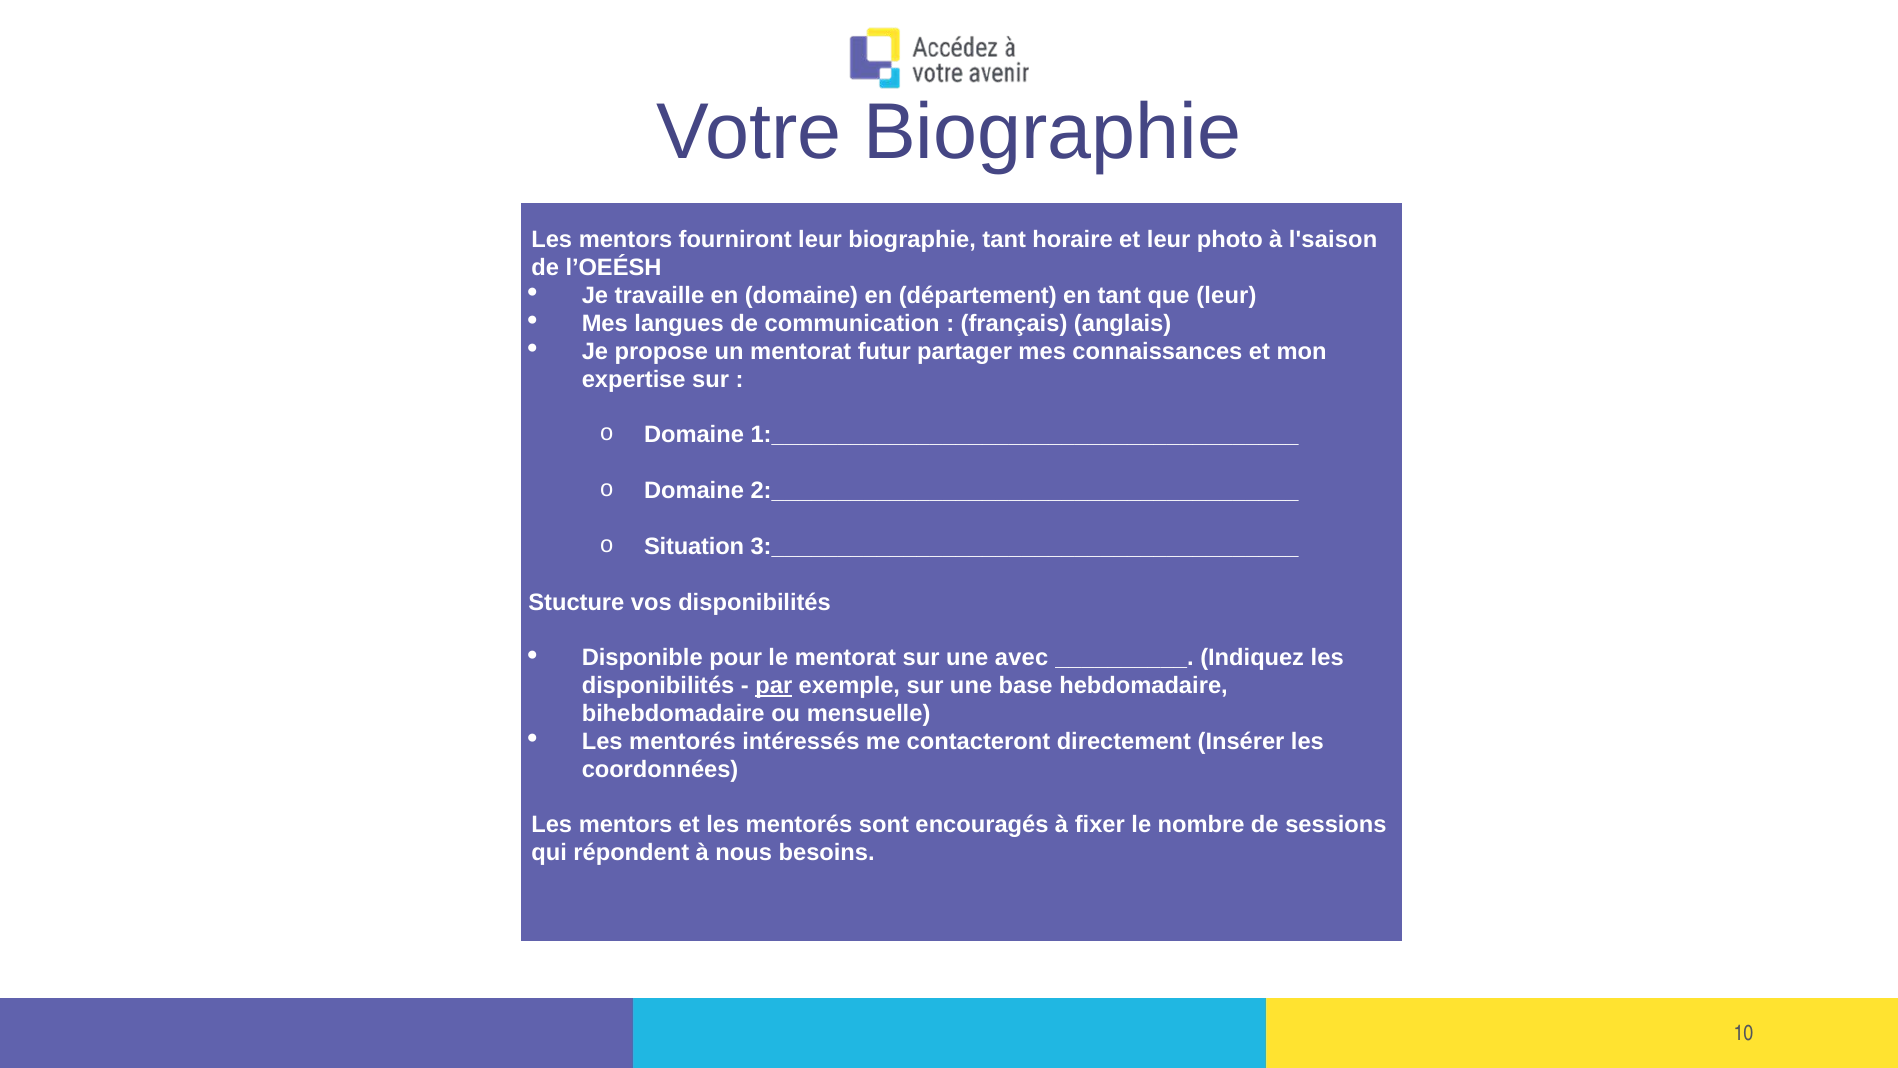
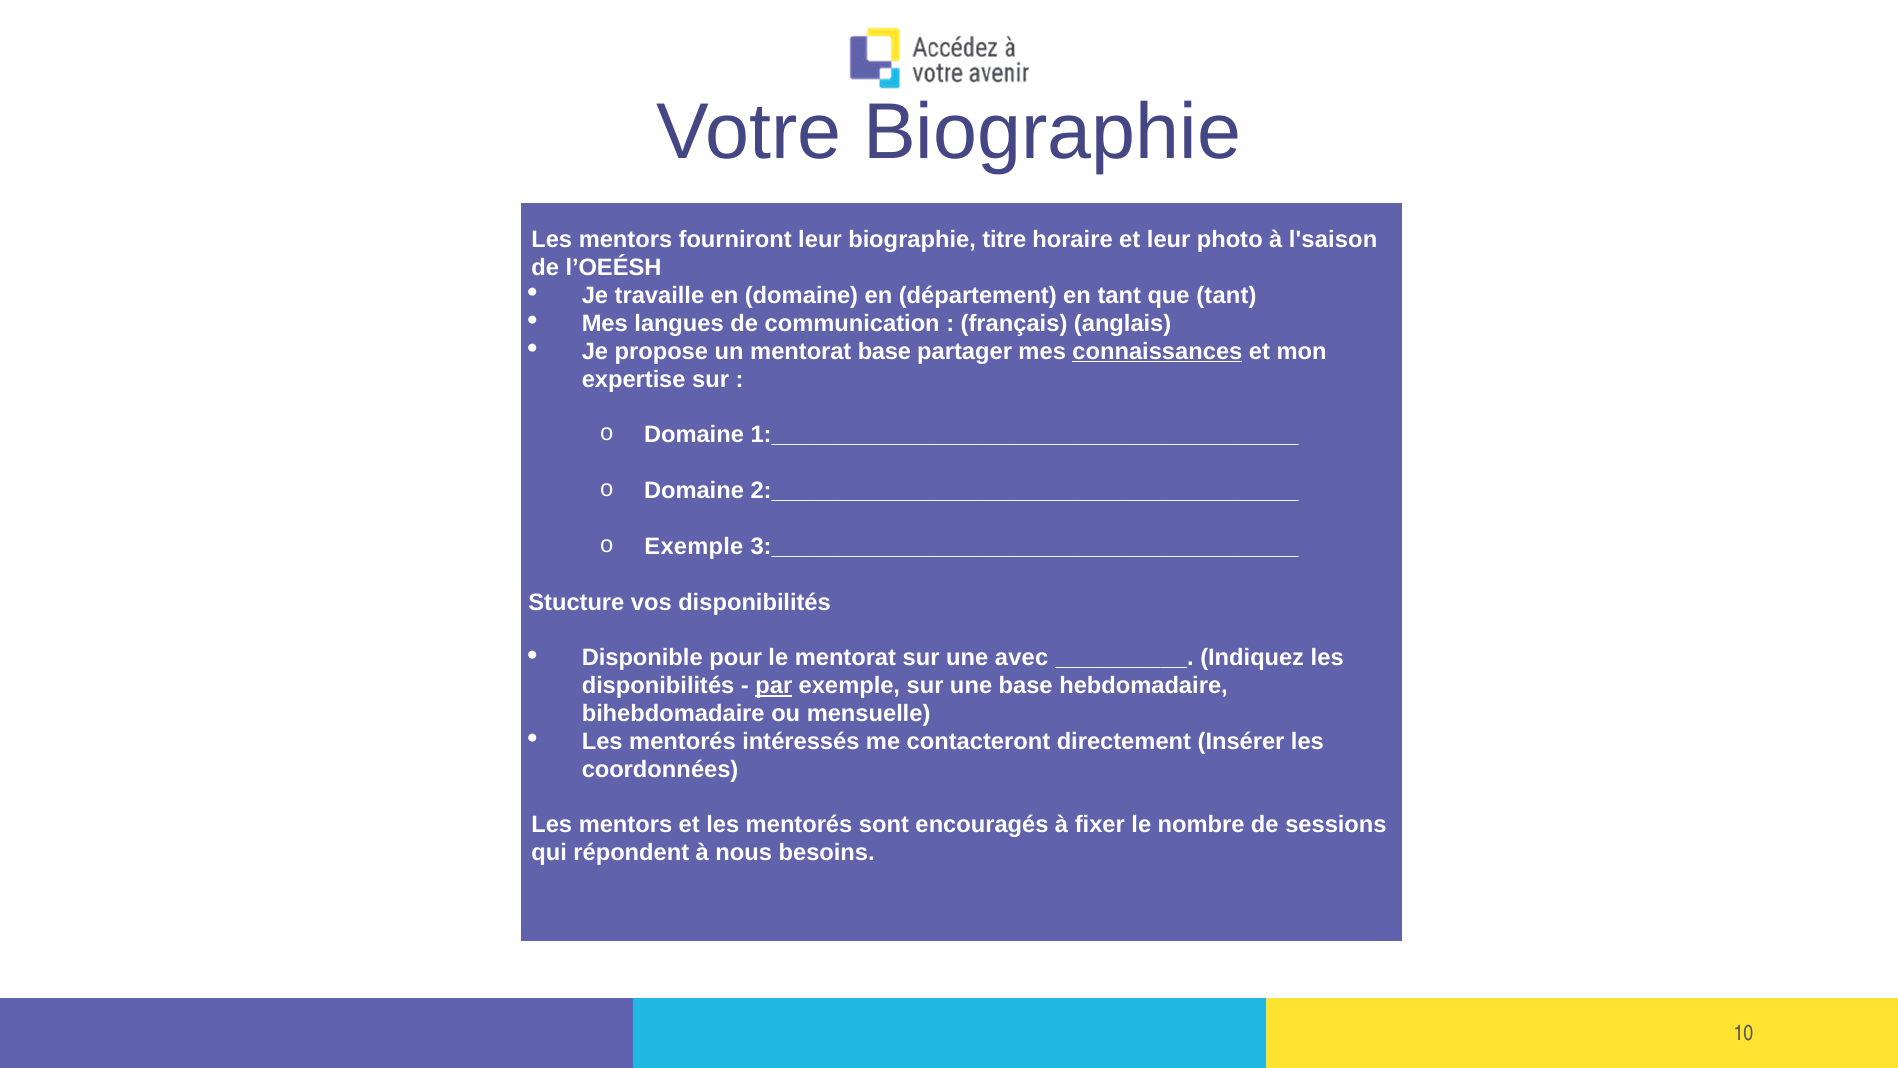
biographie tant: tant -> titre
que leur: leur -> tant
mentorat futur: futur -> base
connaissances underline: none -> present
Situation at (694, 546): Situation -> Exemple
